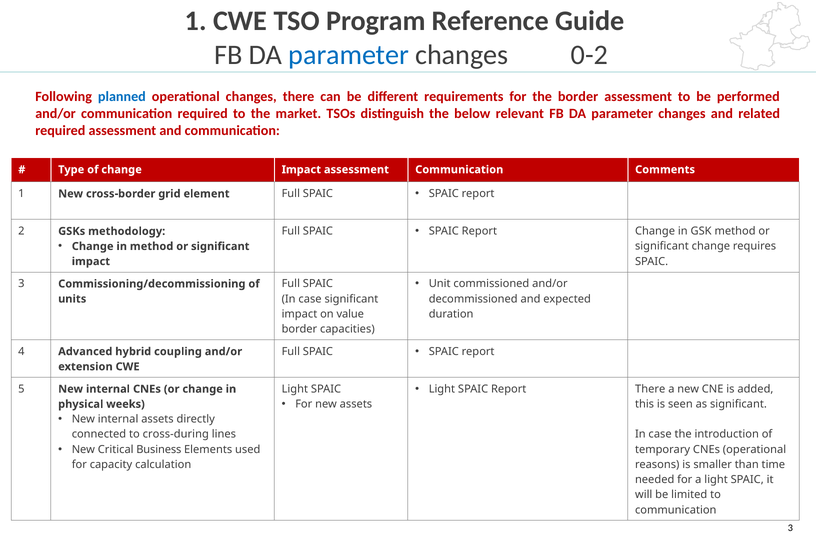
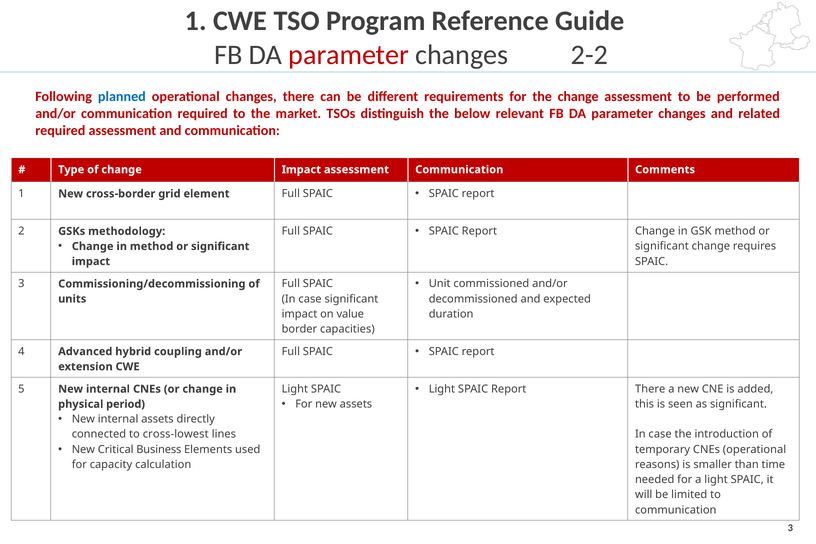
parameter at (349, 55) colour: blue -> red
0-2: 0-2 -> 2-2
the border: border -> change
weeks: weeks -> period
cross-during: cross-during -> cross-lowest
